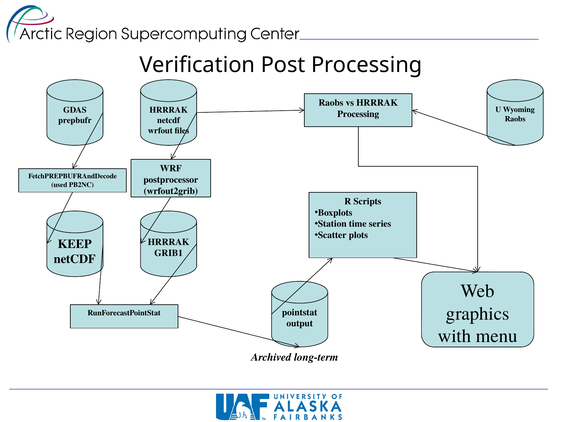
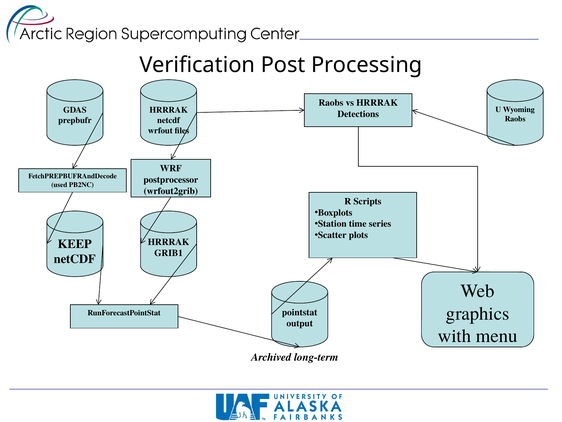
Processing at (358, 114): Processing -> Detections
